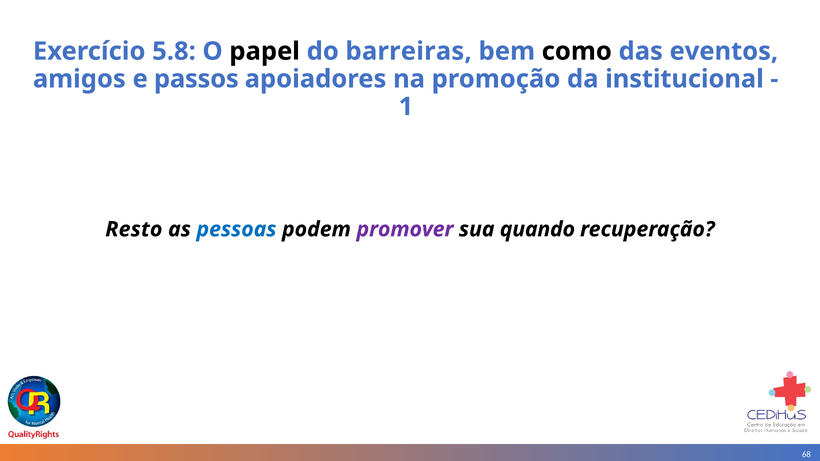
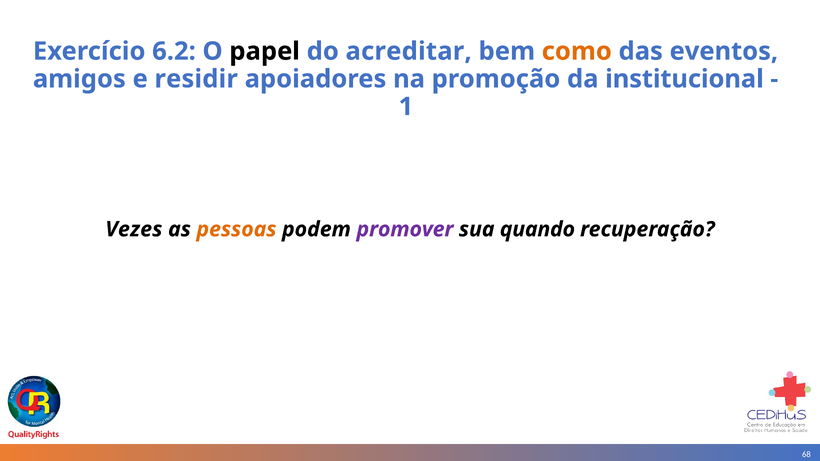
5.8: 5.8 -> 6.2
barreiras: barreiras -> acreditar
como colour: black -> orange
passos: passos -> residir
Resto: Resto -> Vezes
pessoas colour: blue -> orange
